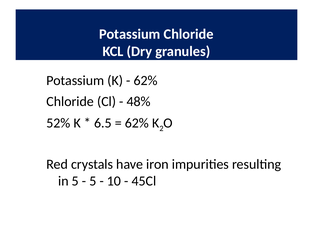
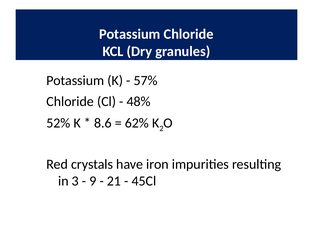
62% at (146, 80): 62% -> 57%
6.5: 6.5 -> 8.6
in 5: 5 -> 3
5 at (93, 181): 5 -> 9
10: 10 -> 21
